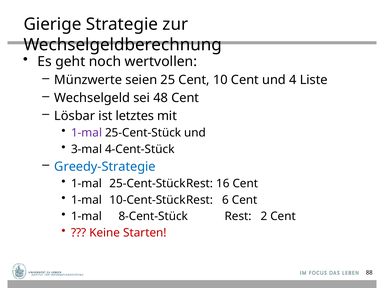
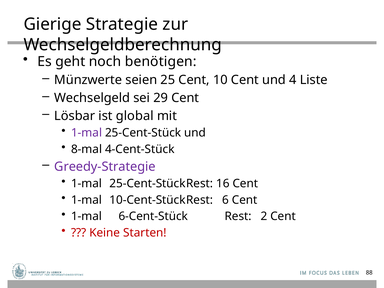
wertvollen: wertvollen -> benötigen
48: 48 -> 29
letztes: letztes -> global
3-mal: 3-mal -> 8-mal
Greedy-Strategie colour: blue -> purple
8-Cent-Stück: 8-Cent-Stück -> 6-Cent-Stück
